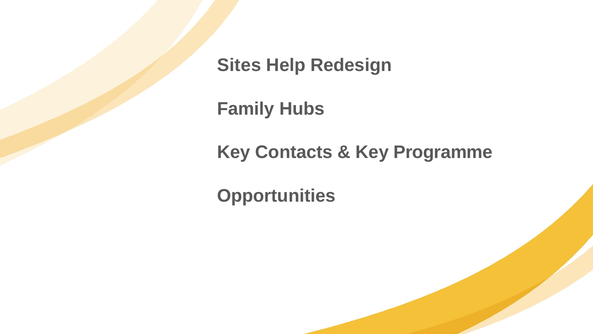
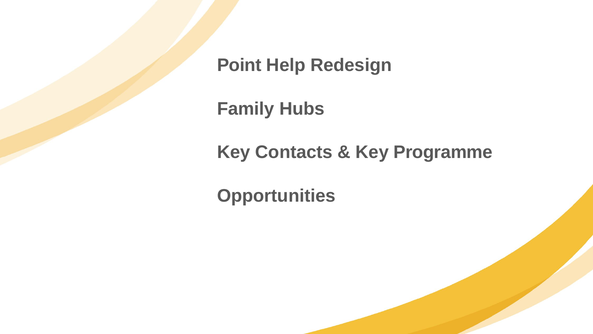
Sites: Sites -> Point
